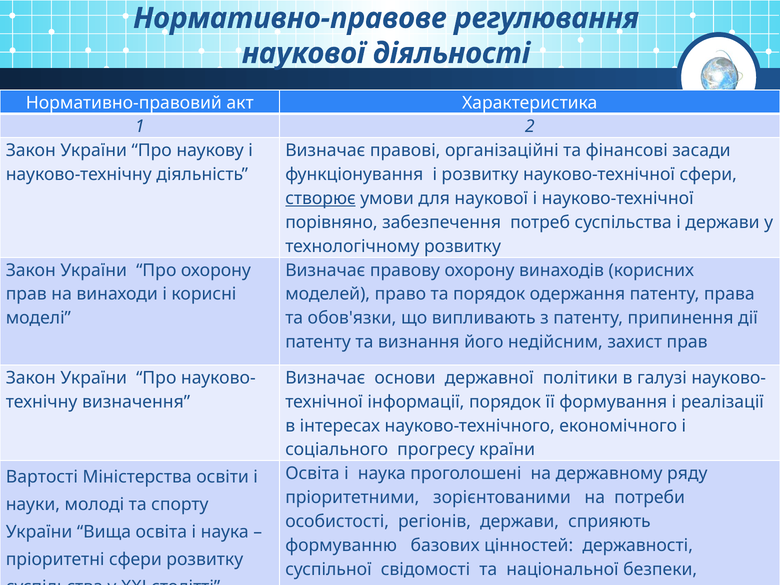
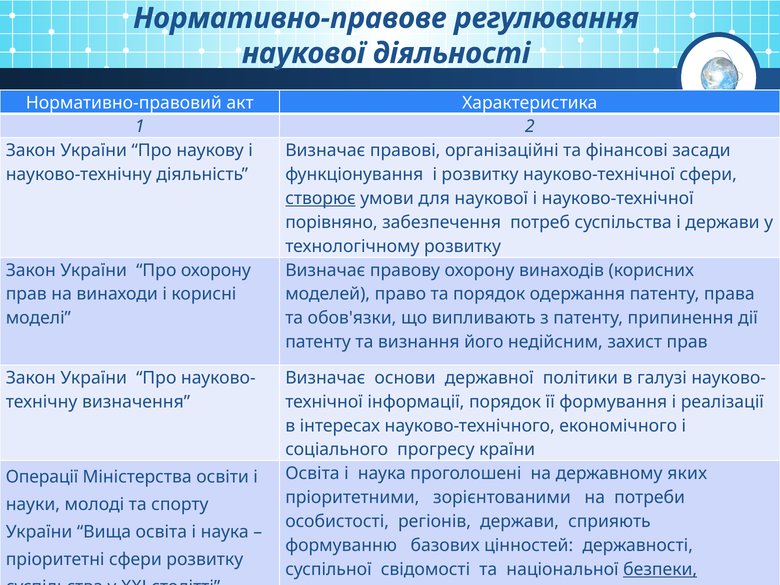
ряду: ряду -> яких
Вартості: Вартості -> Операції
безпеки underline: none -> present
